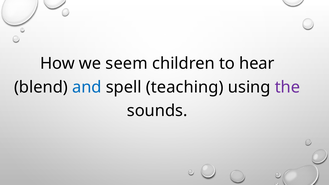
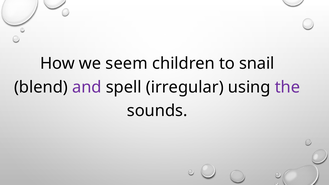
hear: hear -> snail
and colour: blue -> purple
teaching: teaching -> irregular
